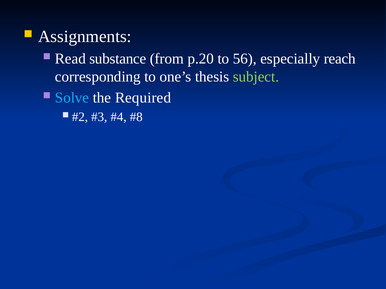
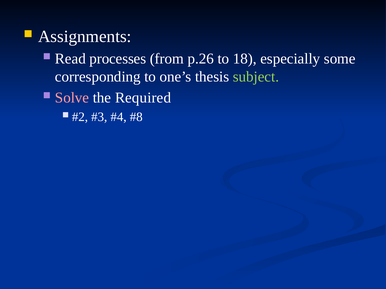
substance: substance -> processes
p.20: p.20 -> p.26
56: 56 -> 18
reach: reach -> some
Solve colour: light blue -> pink
